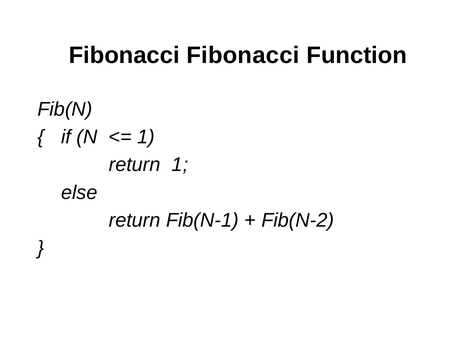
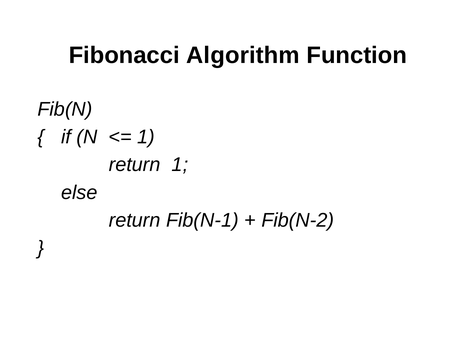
Fibonacci Fibonacci: Fibonacci -> Algorithm
